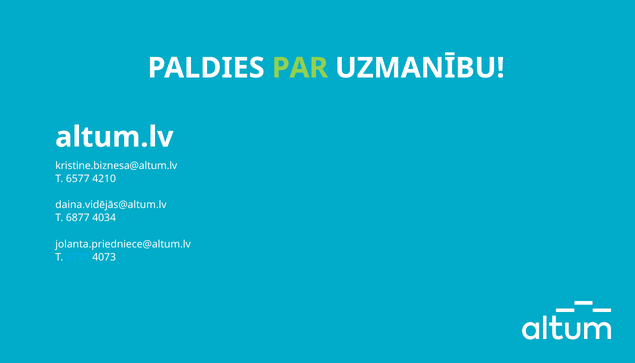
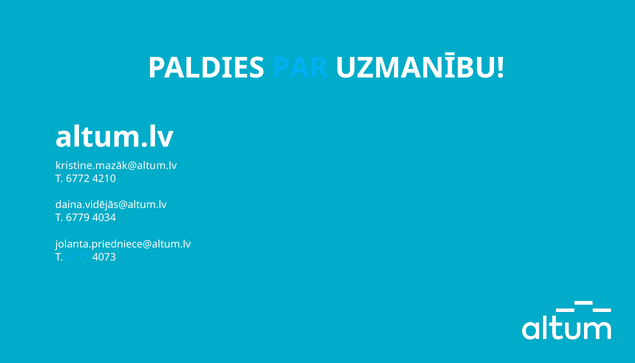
PAR colour: light green -> light blue
kristine.biznesa@altum.lv: kristine.biznesa@altum.lv -> kristine.mazāk@altum.lv
6577: 6577 -> 6772
6877: 6877 -> 6779
